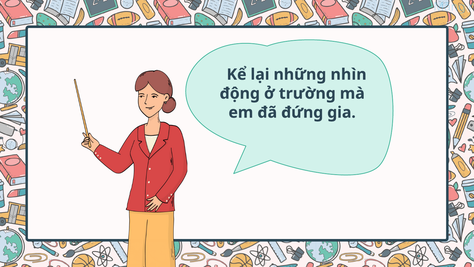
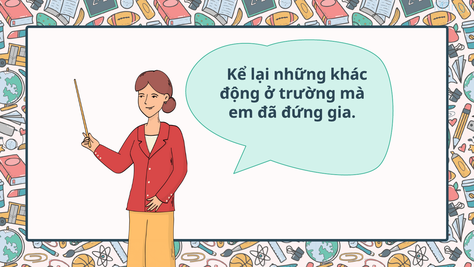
nhìn: nhìn -> khác
